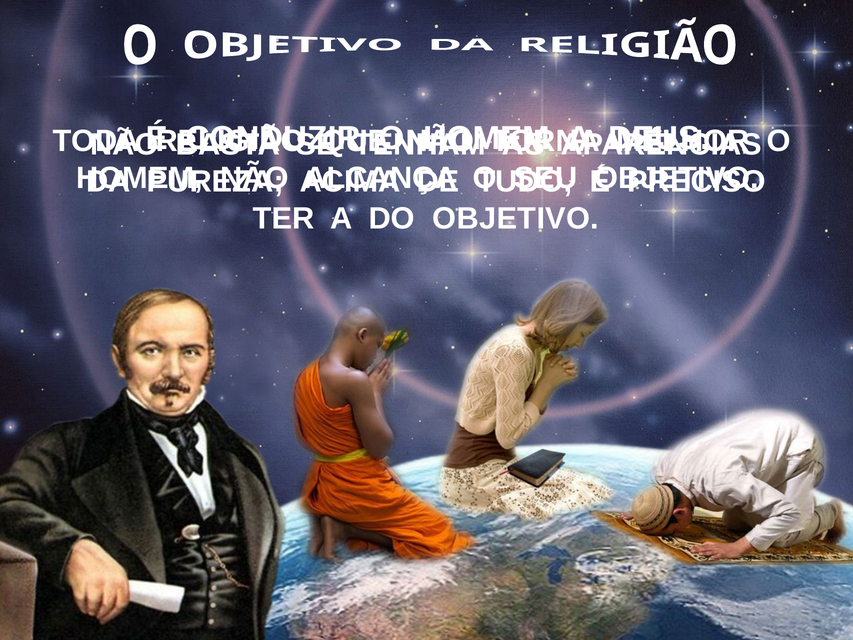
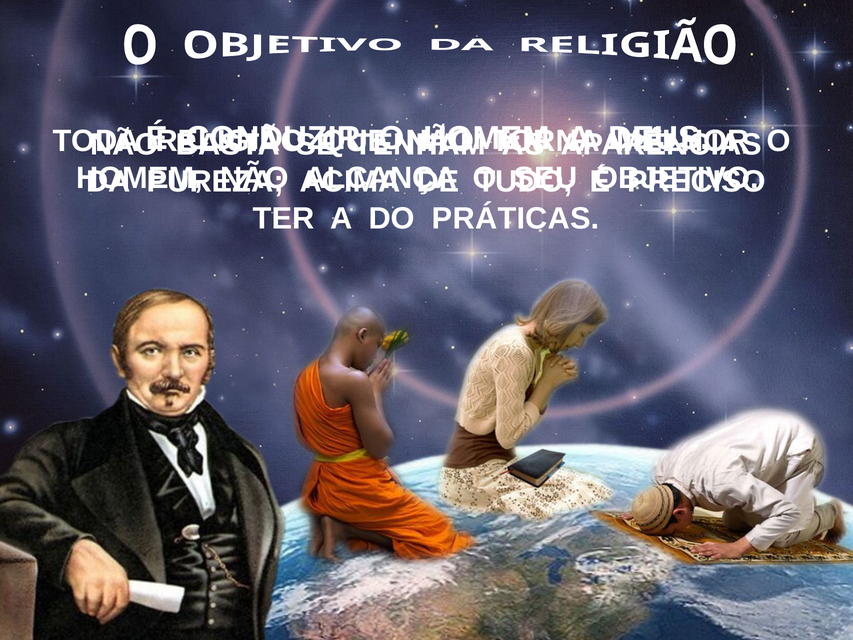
DO OBJETIVO: OBJETIVO -> PRÁTICAS
